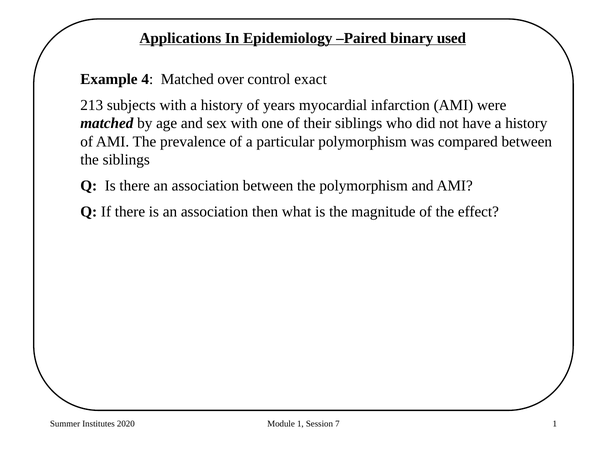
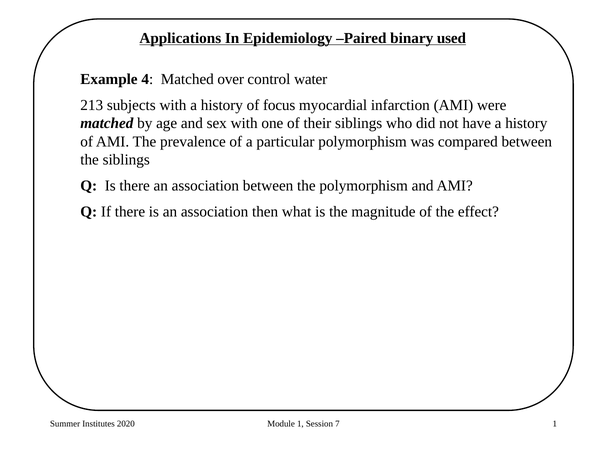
exact: exact -> water
years: years -> focus
